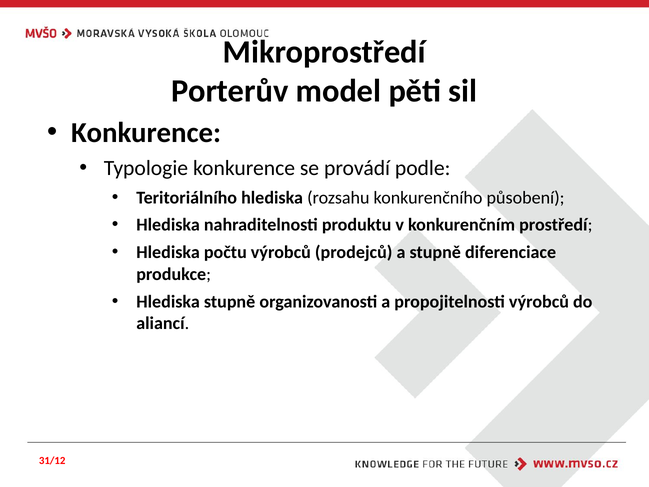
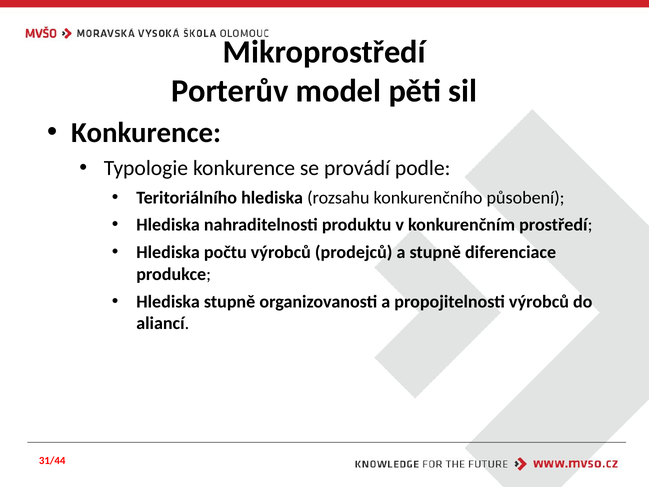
31/12: 31/12 -> 31/44
